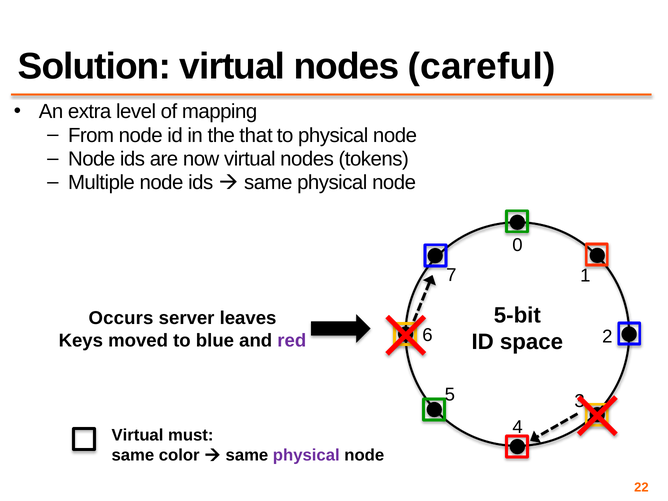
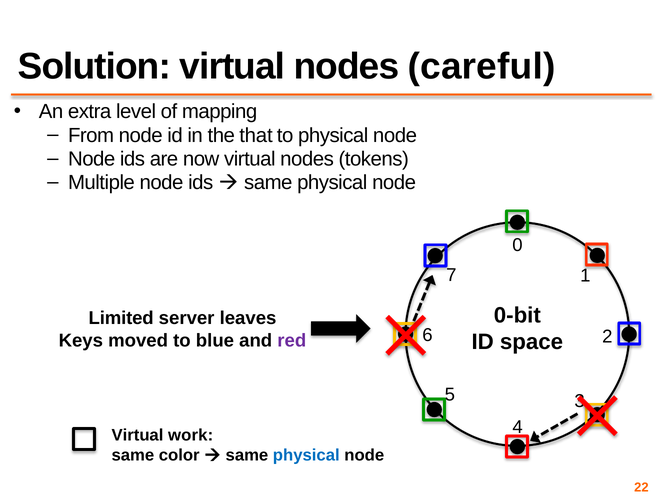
5-bit: 5-bit -> 0-bit
Occurs: Occurs -> Limited
must: must -> work
physical at (306, 455) colour: purple -> blue
